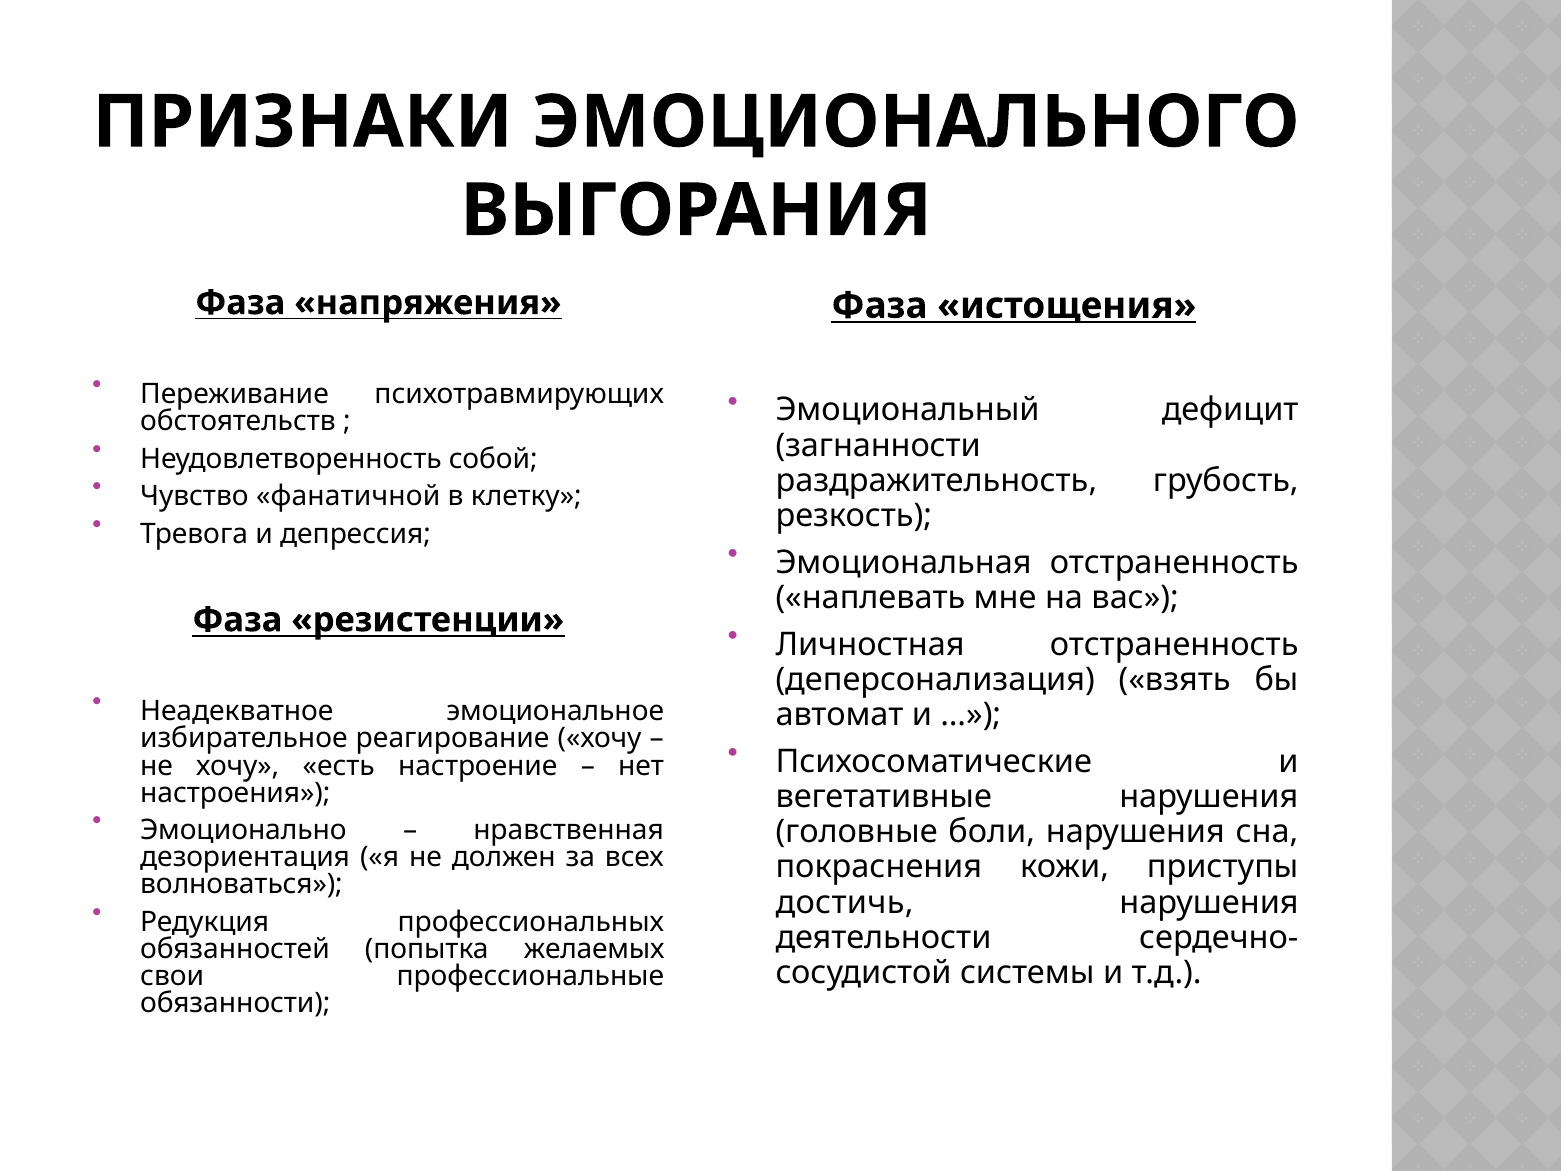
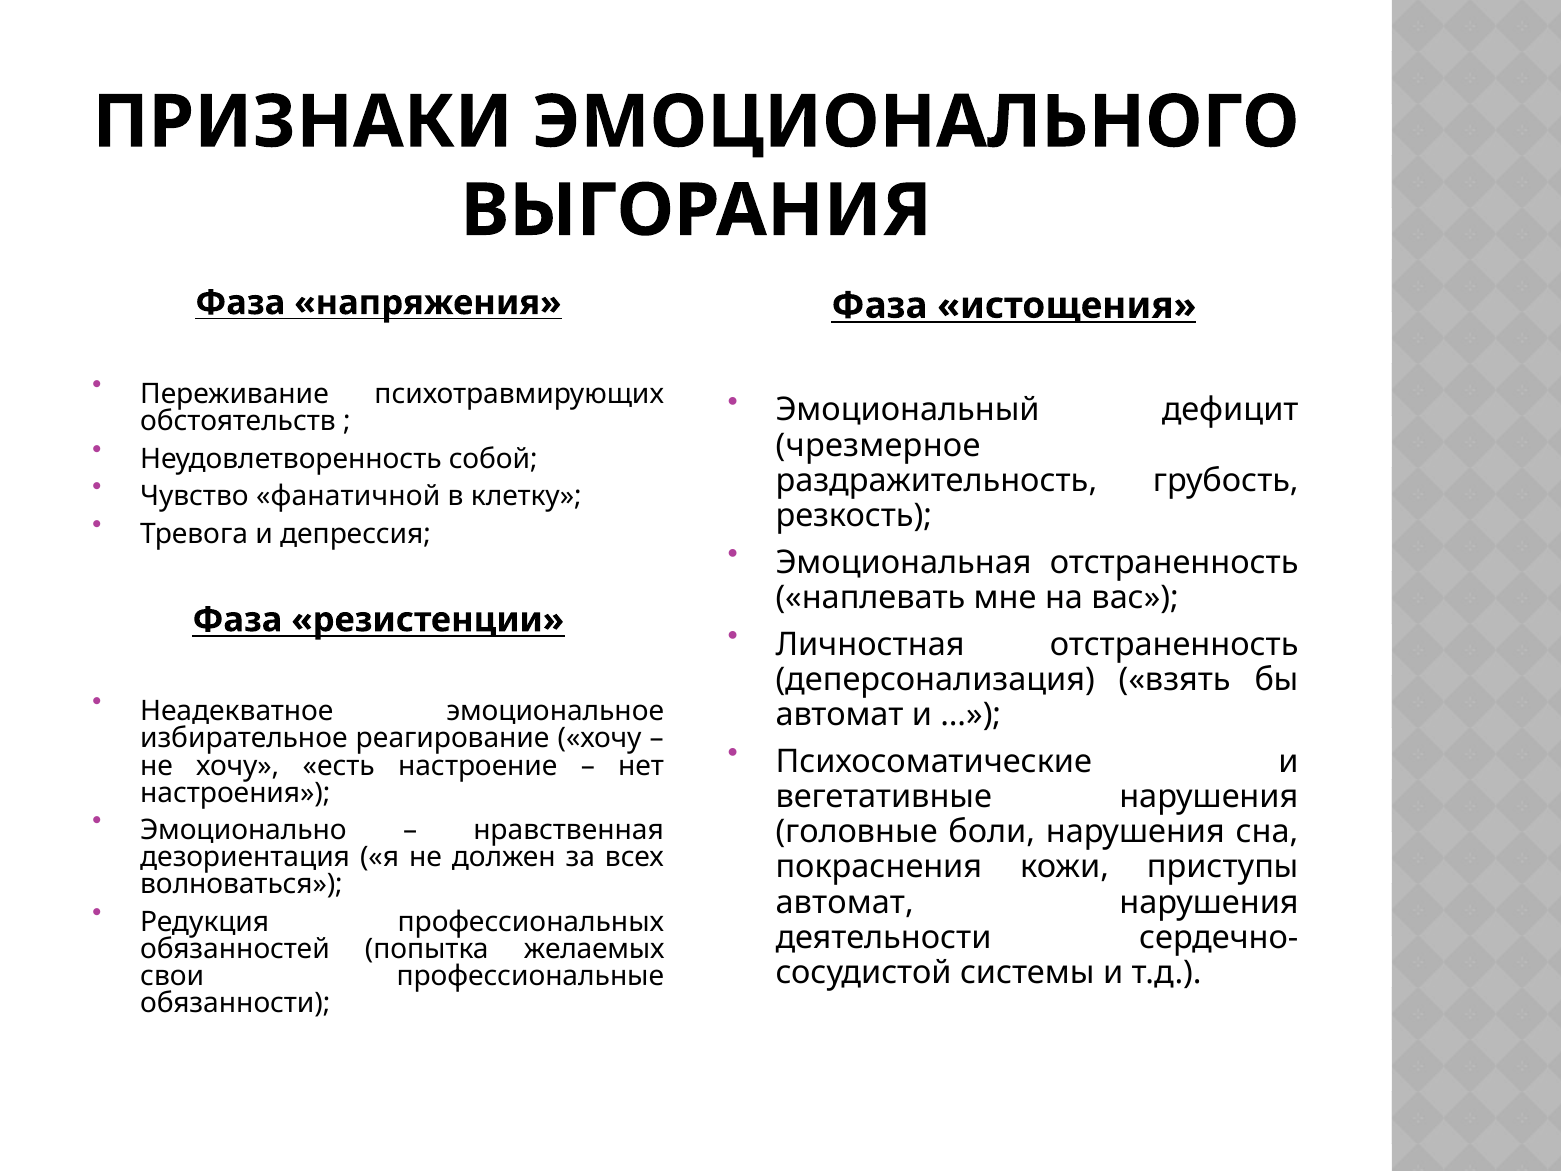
загнанности: загнанности -> чрезмерное
достичь at (845, 902): достичь -> автомат
